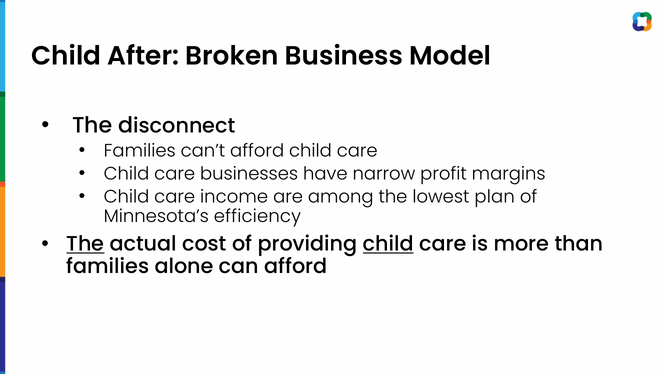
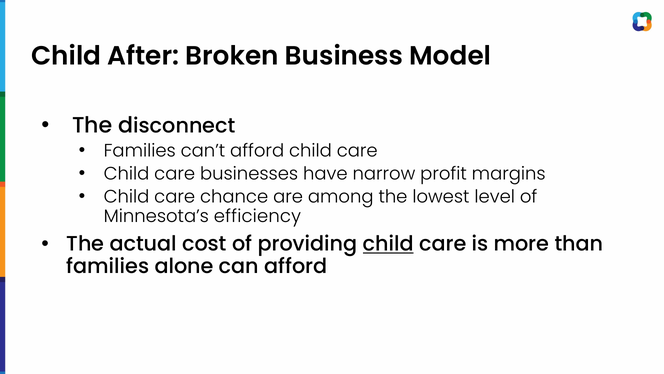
income: income -> chance
plan: plan -> level
The at (85, 244) underline: present -> none
